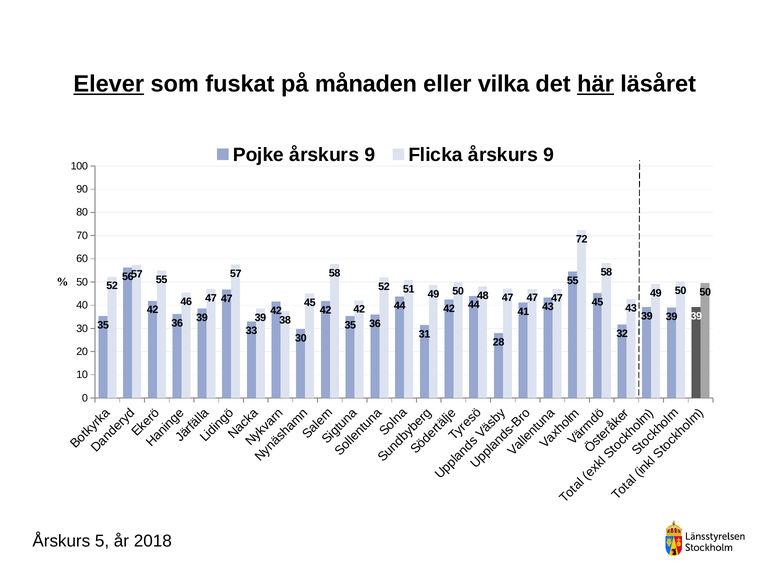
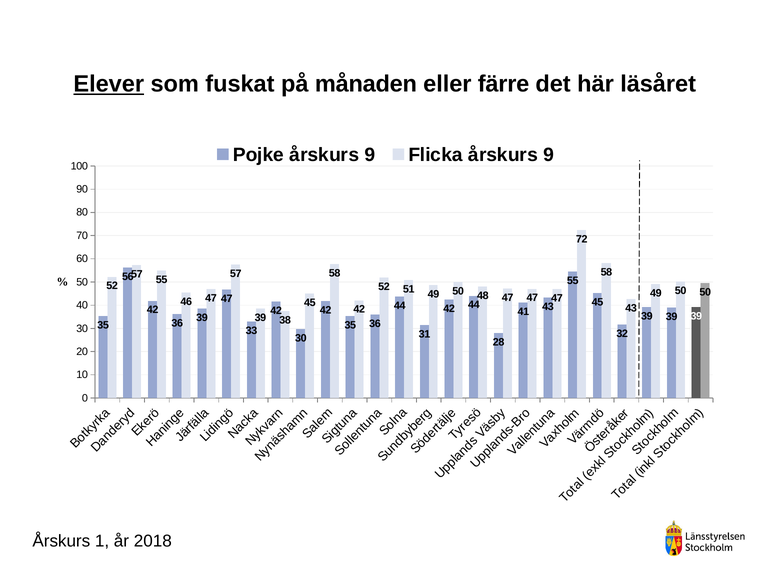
vilka: vilka -> färre
här underline: present -> none
5: 5 -> 1
